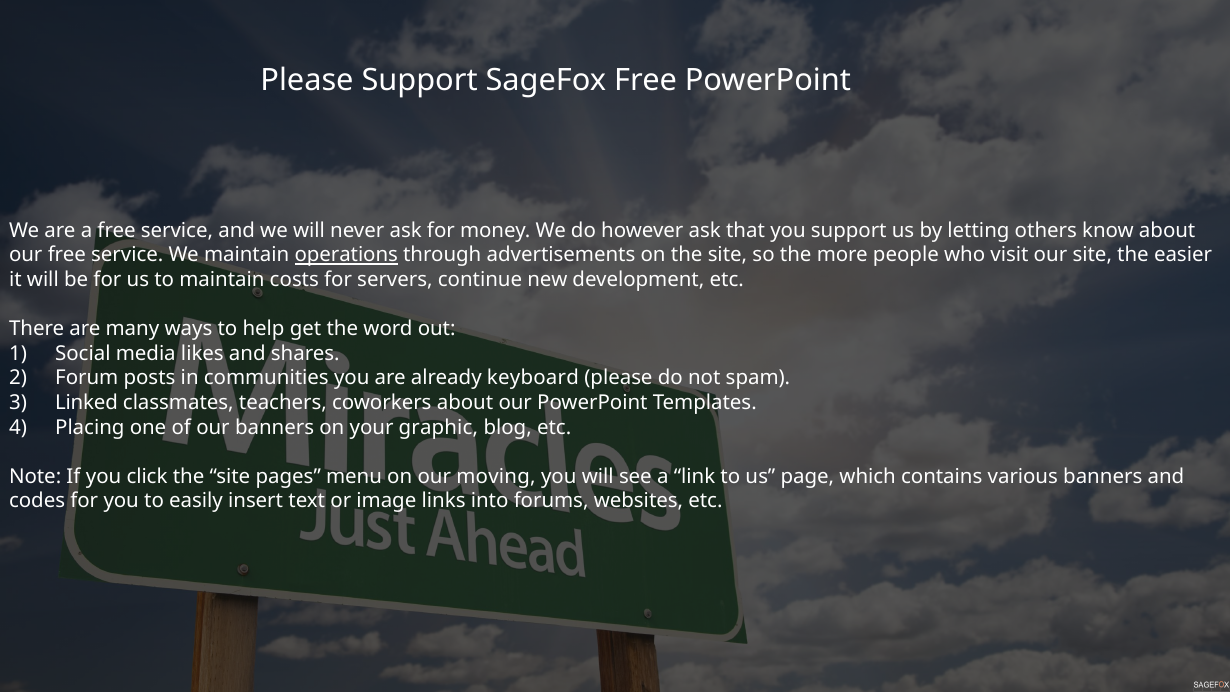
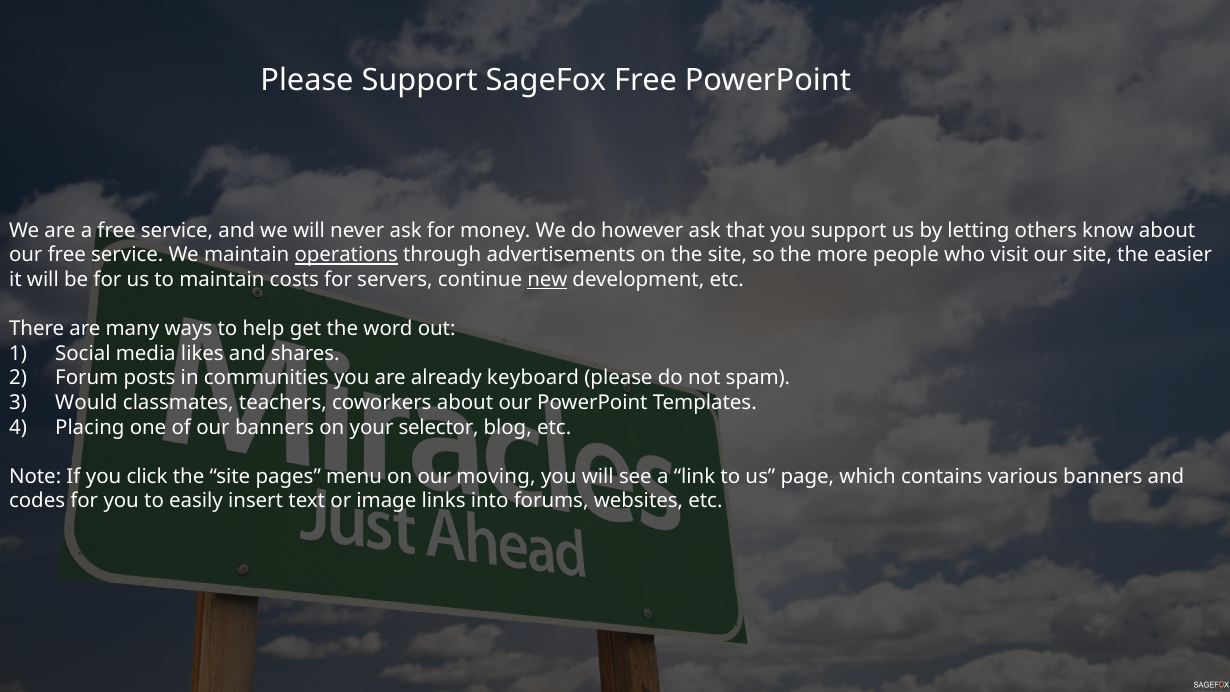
new underline: none -> present
Linked: Linked -> Would
graphic: graphic -> selector
